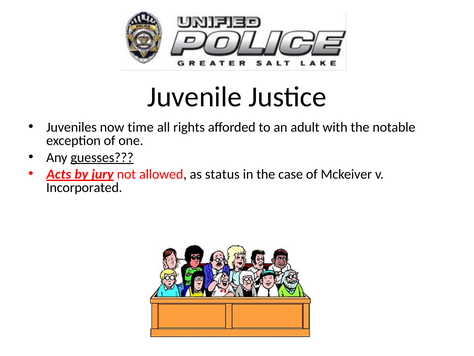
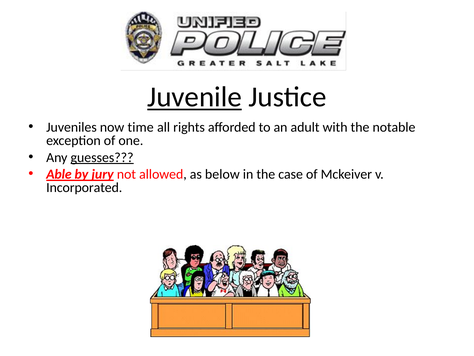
Juvenile underline: none -> present
Acts: Acts -> Able
status: status -> below
